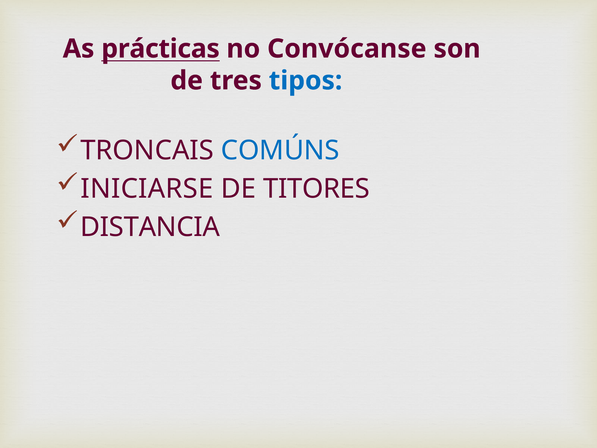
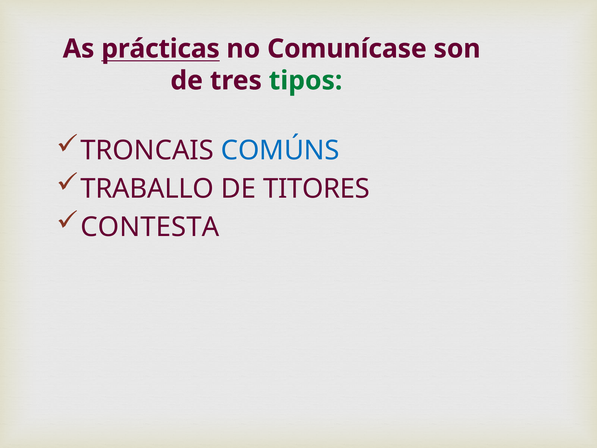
Convócanse: Convócanse -> Comunícase
tipos colour: blue -> green
INICIARSE: INICIARSE -> TRABALLO
DISTANCIA: DISTANCIA -> CONTESTA
